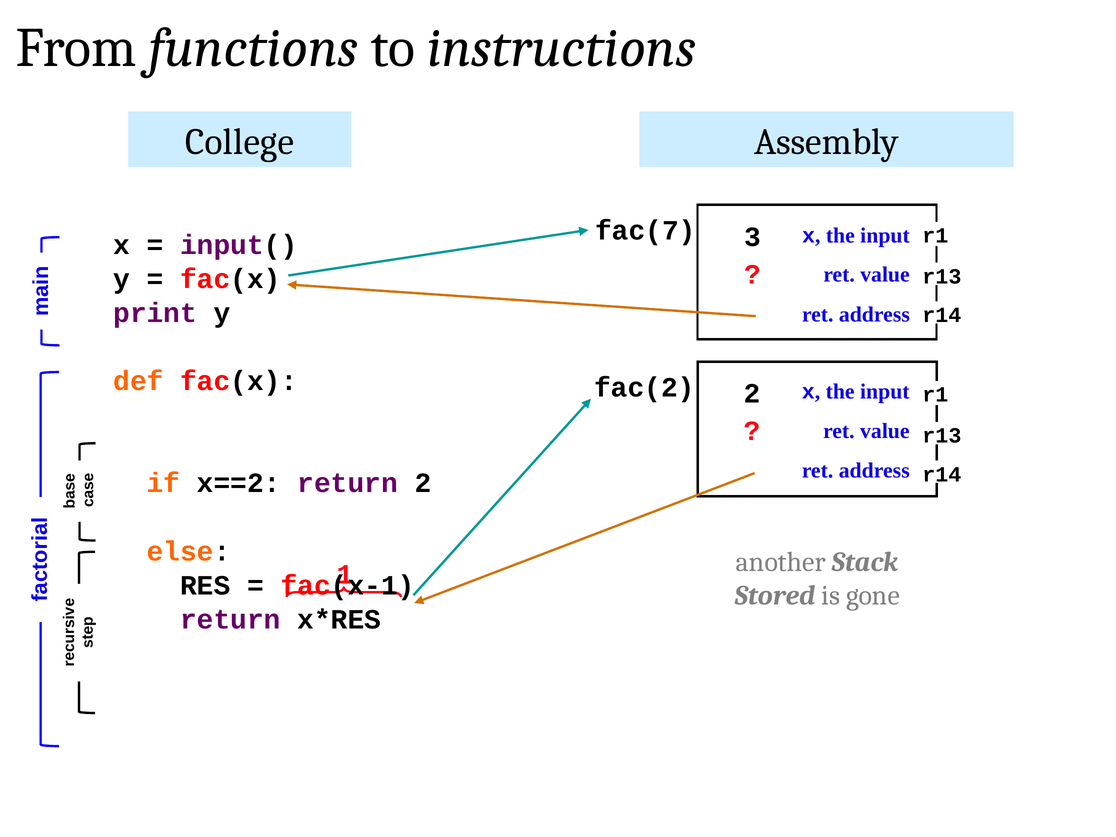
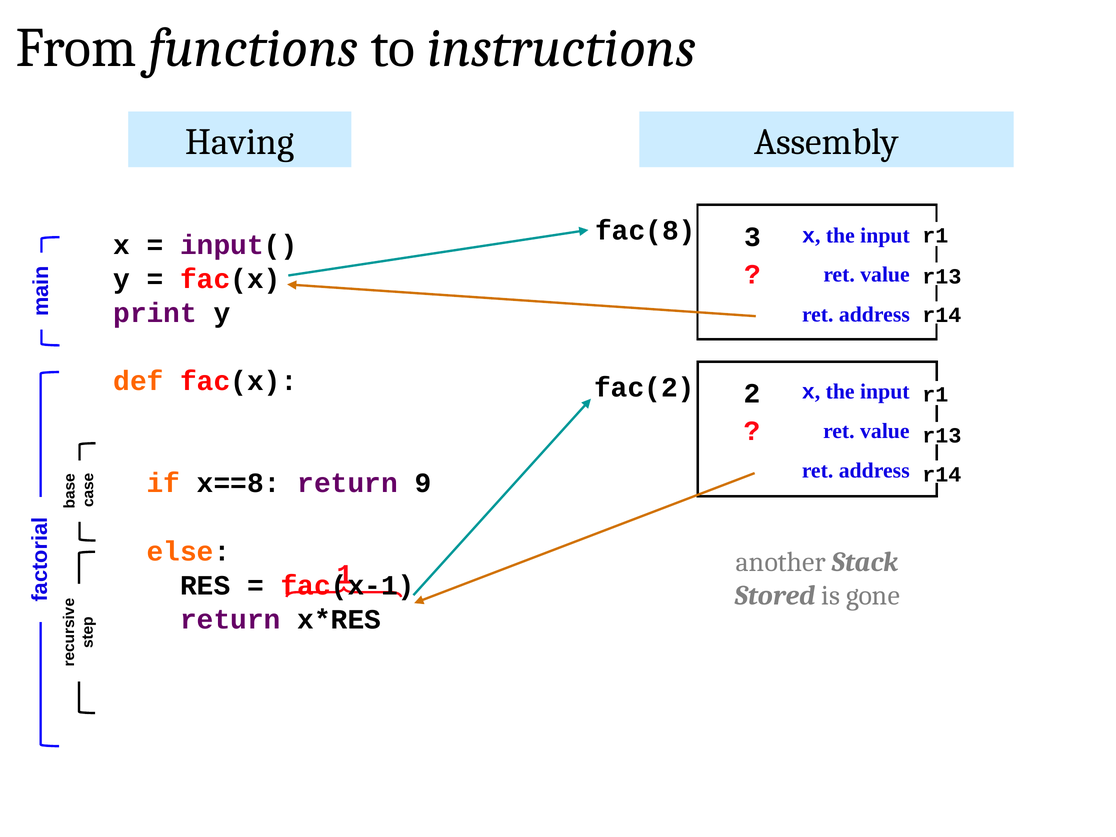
College: College -> Having
fac(7: fac(7 -> fac(8
x==2: x==2 -> x==8
return 2: 2 -> 9
